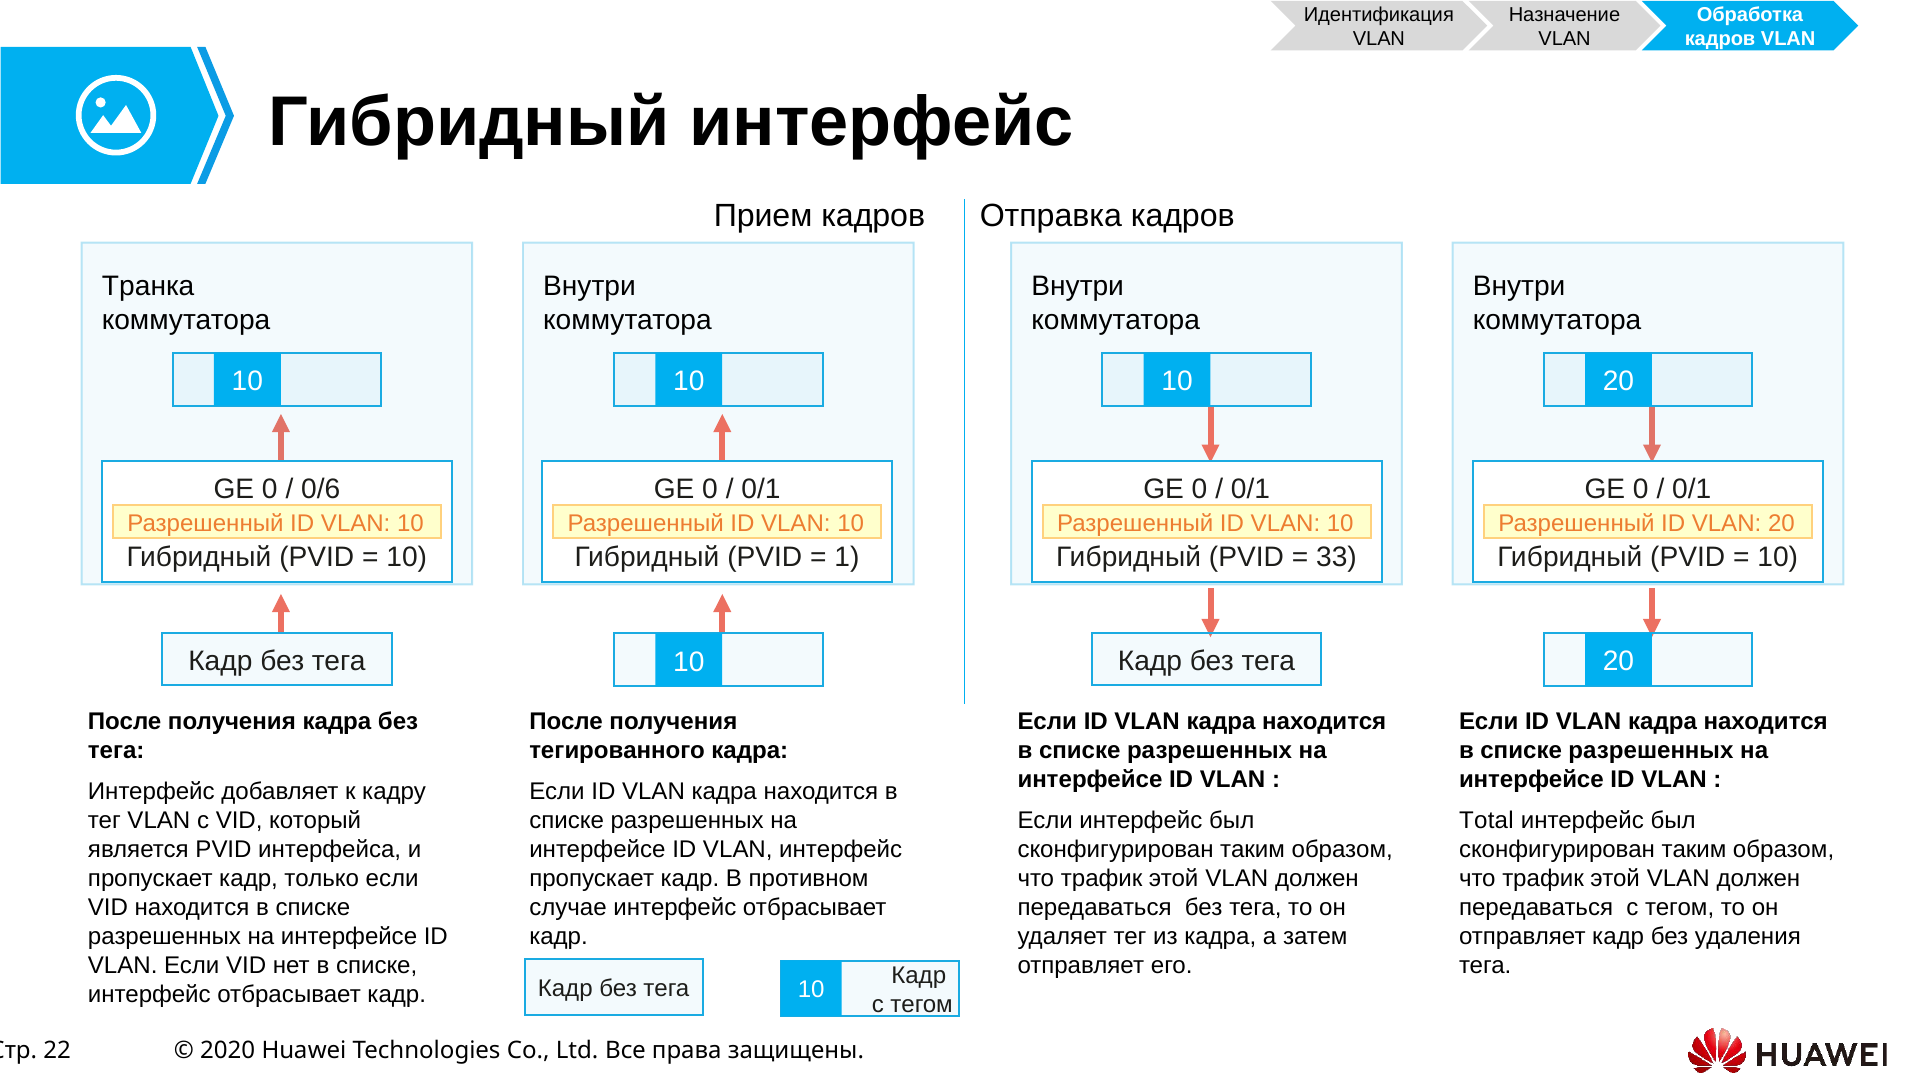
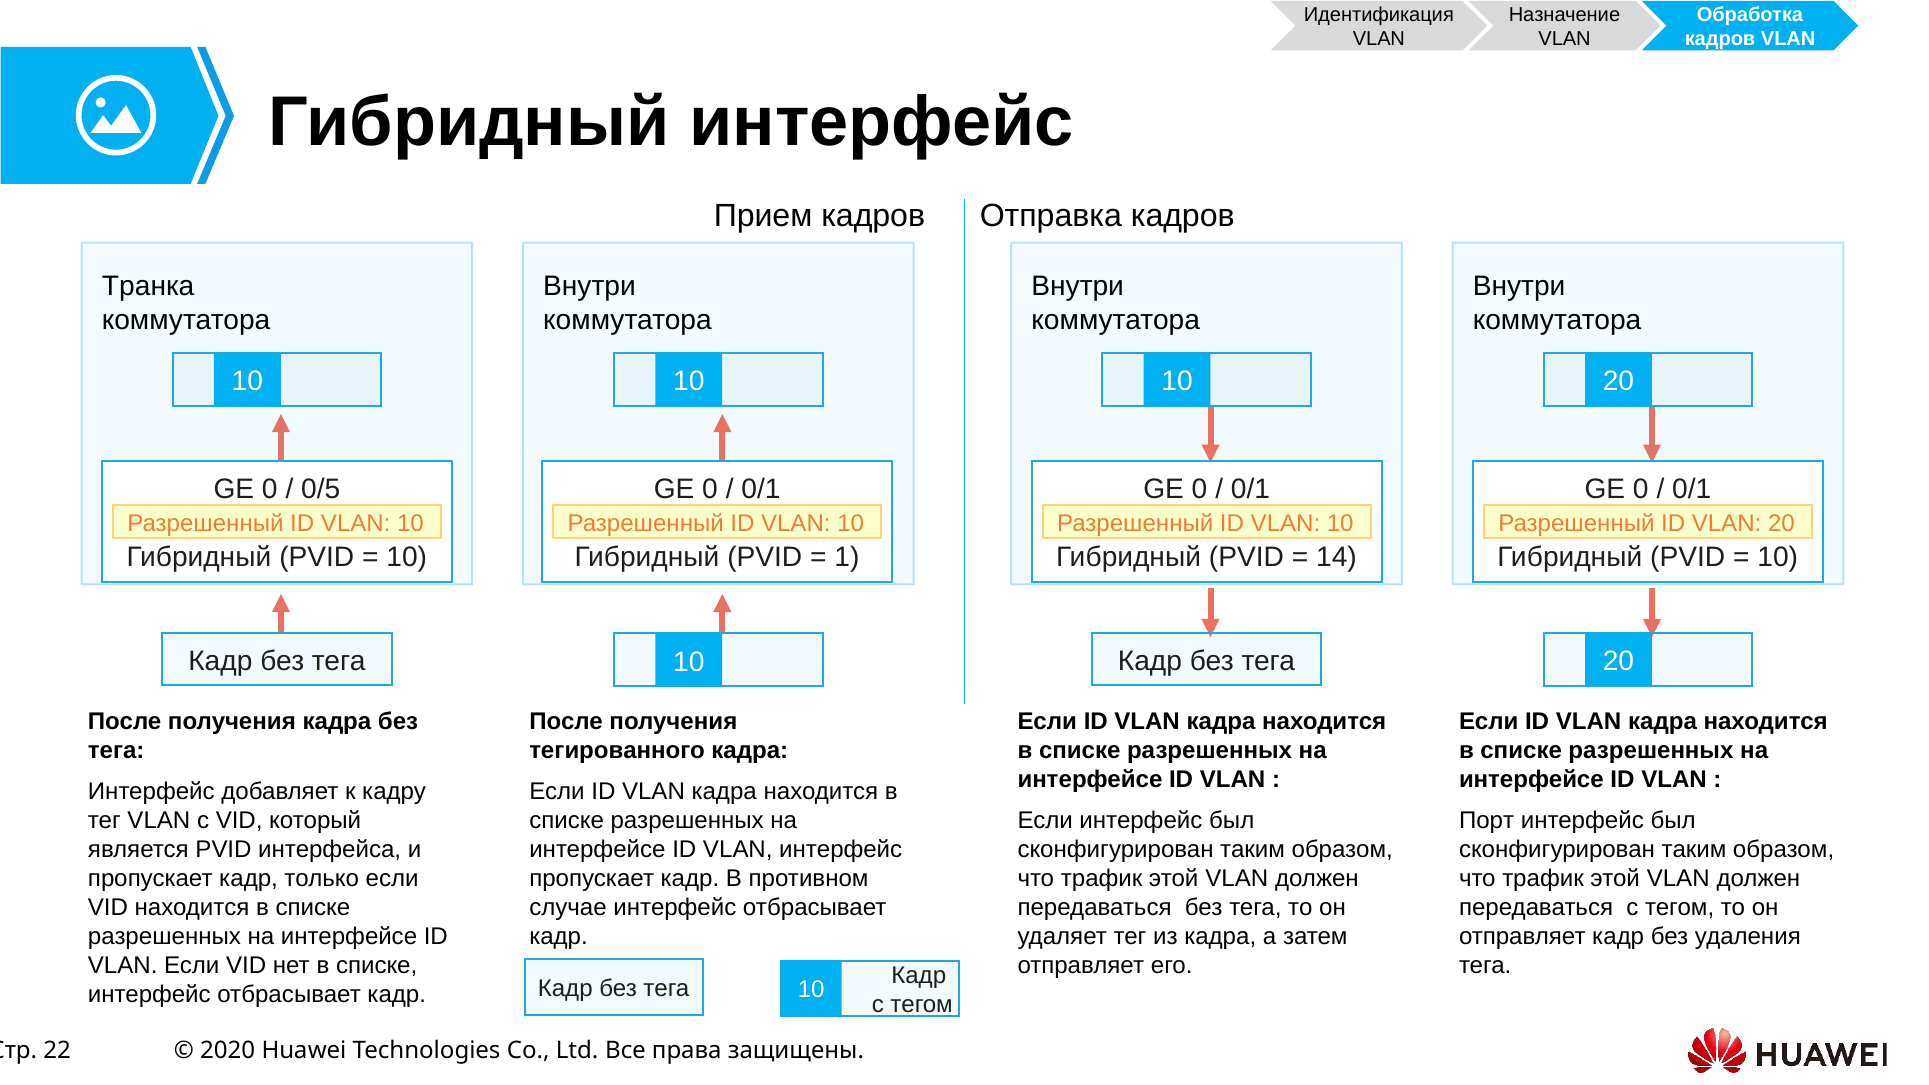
0/6: 0/6 -> 0/5
33: 33 -> 14
Total: Total -> Порт
